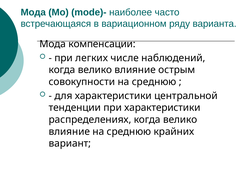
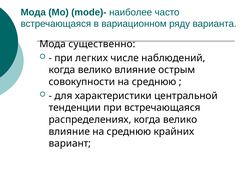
компенсации: компенсации -> существенно
при характеристики: характеристики -> встречающаяся
